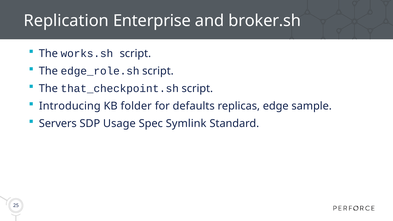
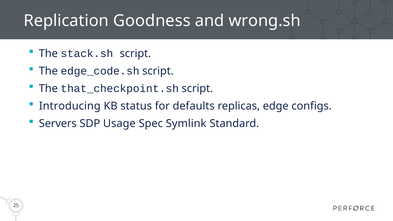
Enterprise: Enterprise -> Goodness
broker.sh: broker.sh -> wrong.sh
works.sh: works.sh -> stack.sh
edge_role.sh: edge_role.sh -> edge_code.sh
folder: folder -> status
sample: sample -> configs
